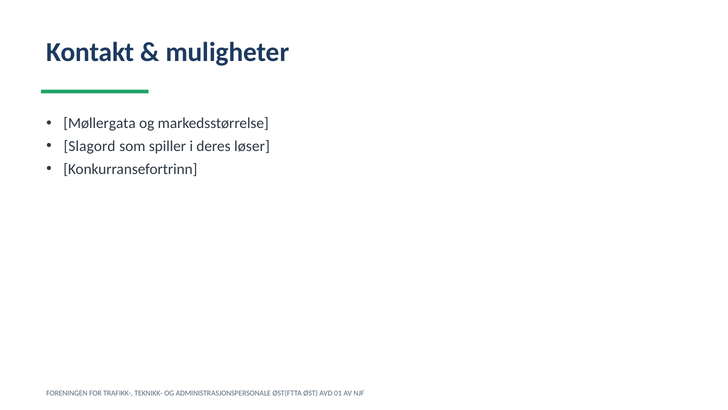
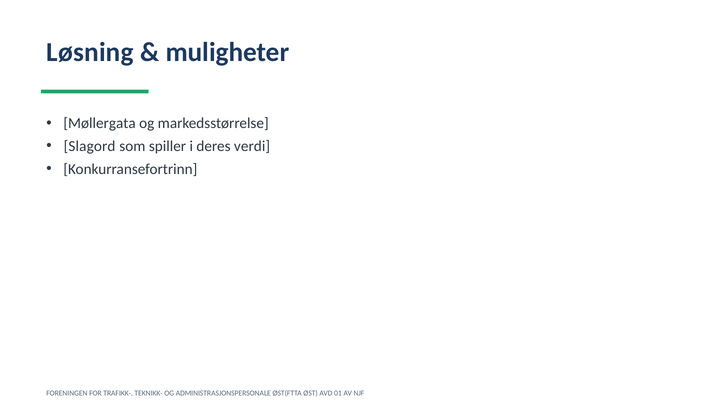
Kontakt: Kontakt -> Løsning
løser: løser -> verdi
